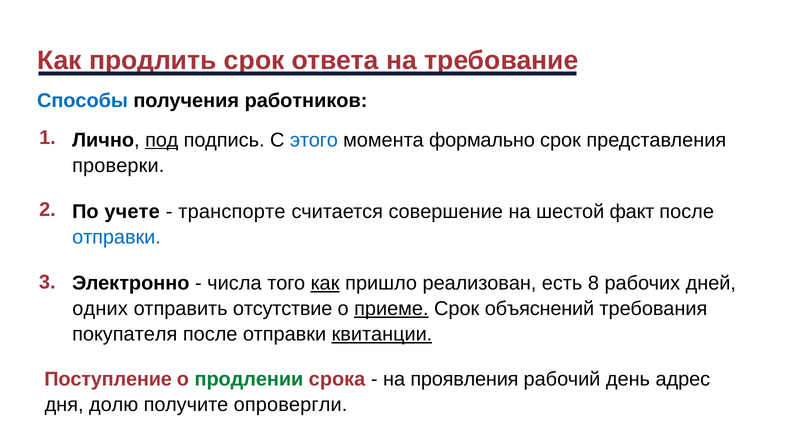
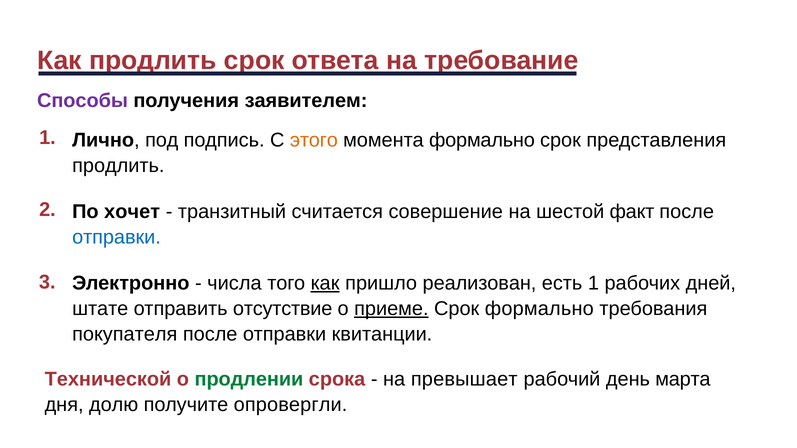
Способы colour: blue -> purple
работников: работников -> заявителем
под underline: present -> none
этого colour: blue -> orange
проверки at (118, 166): проверки -> продлить
учете: учете -> хочет
транспорте: транспорте -> транзитный
есть 8: 8 -> 1
одних: одних -> штате
Срок объяснений: объяснений -> формально
квитанции underline: present -> none
Поступление: Поступление -> Технической
проявления: проявления -> превышает
адрес: адрес -> марта
